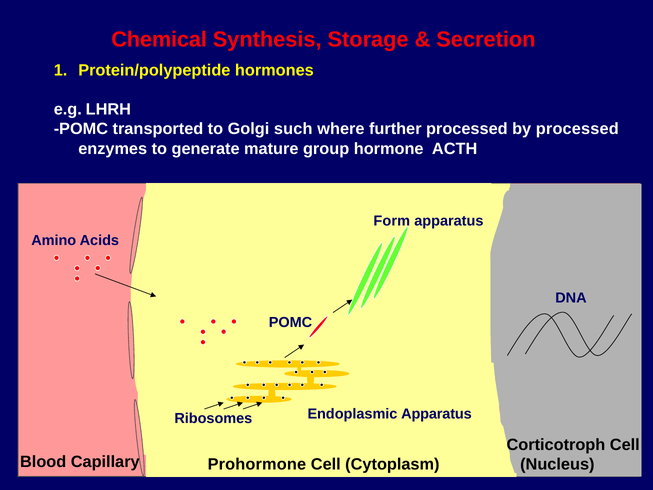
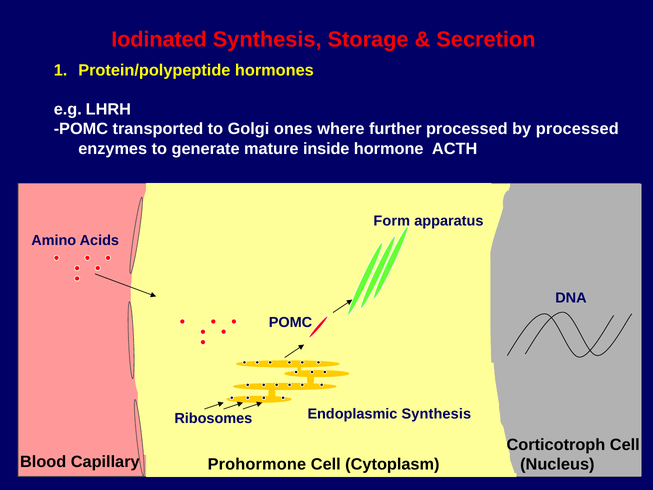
Chemical: Chemical -> Iodinated
such: such -> ones
group: group -> inside
Endoplasmic Apparatus: Apparatus -> Synthesis
